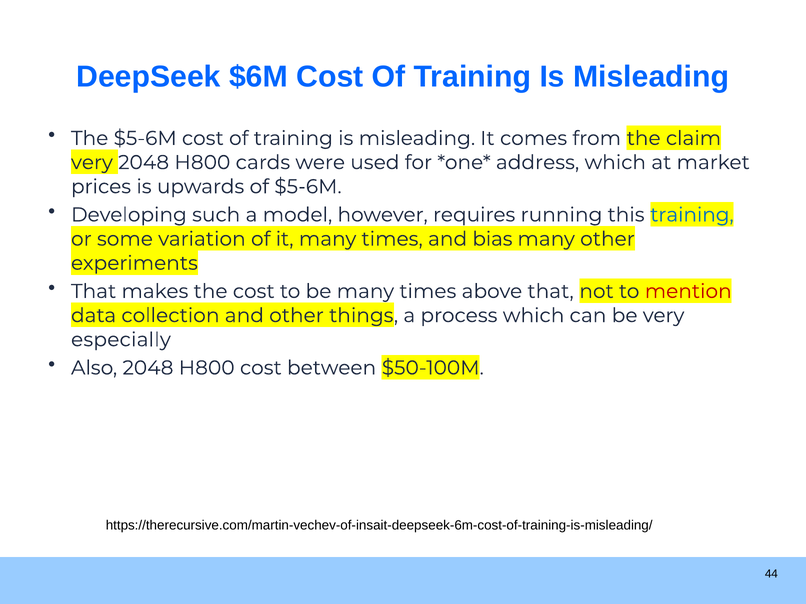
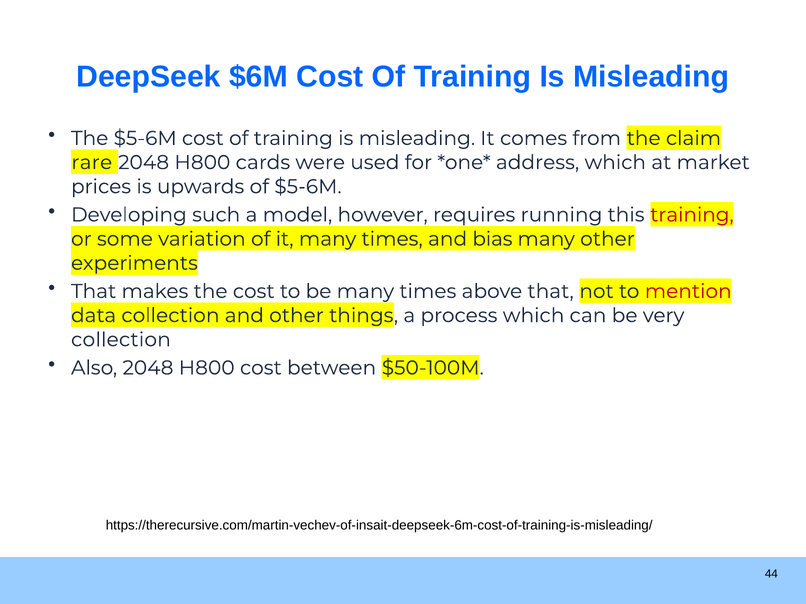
very at (92, 163): very -> rare
training at (692, 215) colour: blue -> red
especially at (121, 340): especially -> collection
